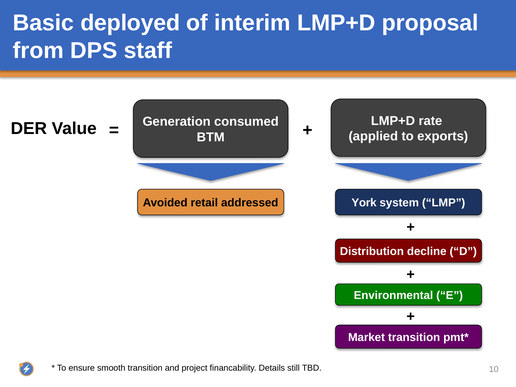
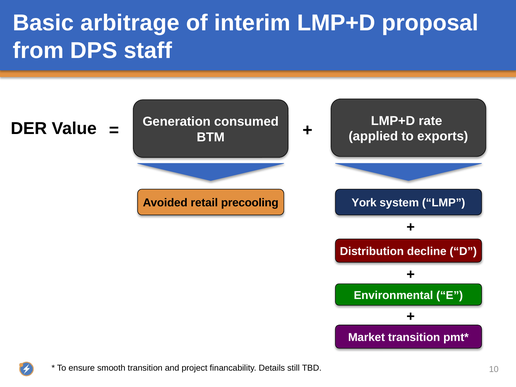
deployed: deployed -> arbitrage
addressed: addressed -> precooling
